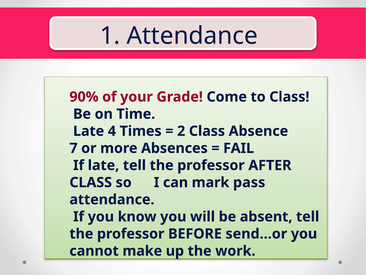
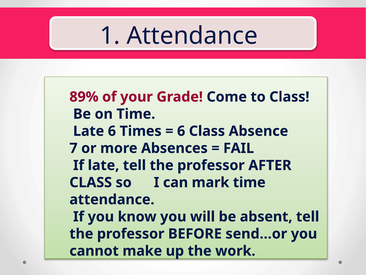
90%: 90% -> 89%
Late 4: 4 -> 6
2 at (181, 131): 2 -> 6
mark pass: pass -> time
